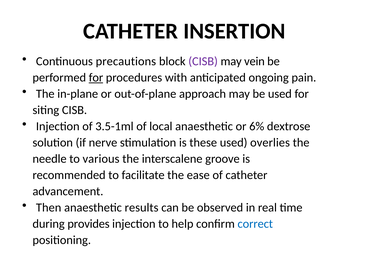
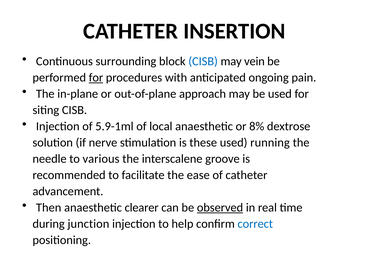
precautions: precautions -> surrounding
CISB at (203, 61) colour: purple -> blue
3.5-1ml: 3.5-1ml -> 5.9-1ml
6%: 6% -> 8%
overlies: overlies -> running
results: results -> clearer
observed underline: none -> present
provides: provides -> junction
